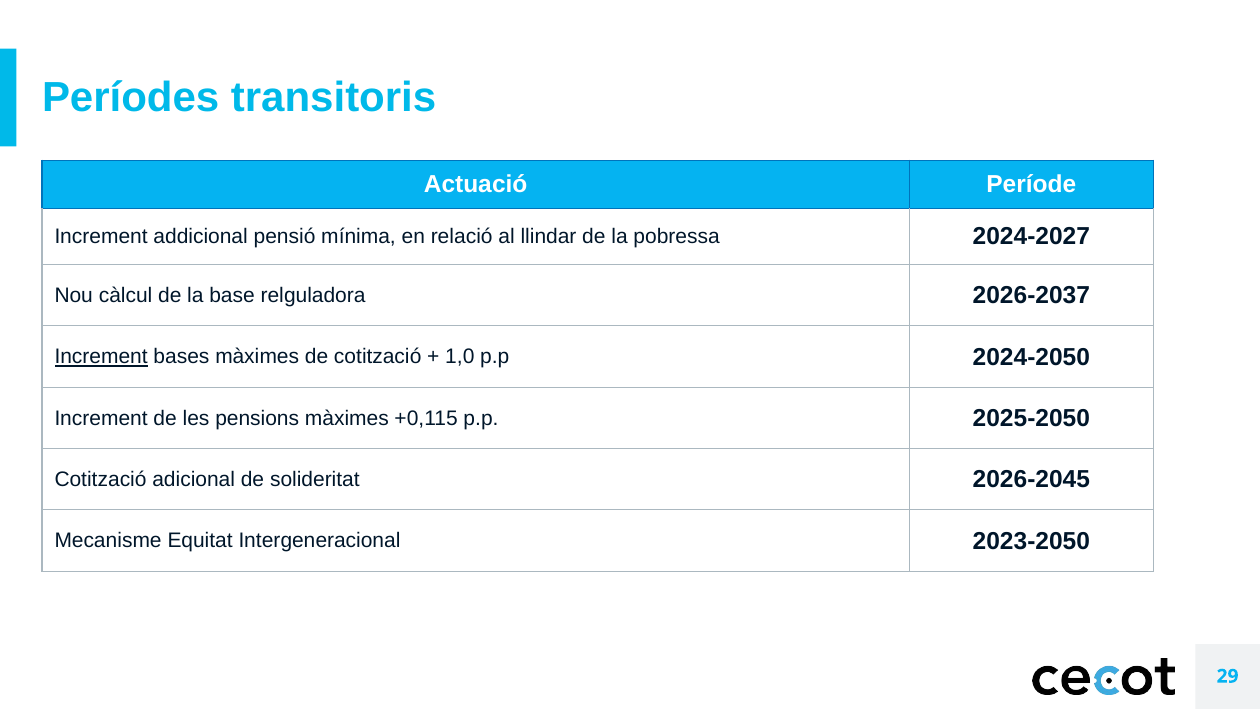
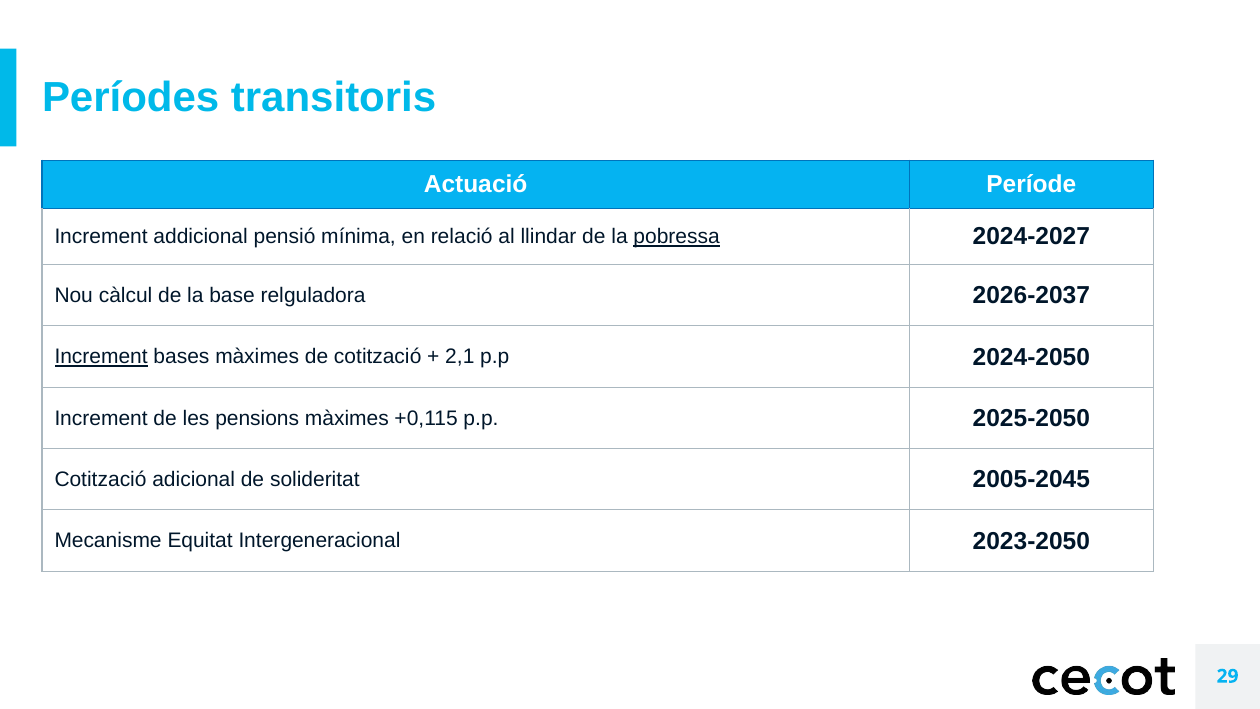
pobressa underline: none -> present
1,0: 1,0 -> 2,1
2026-2045: 2026-2045 -> 2005-2045
